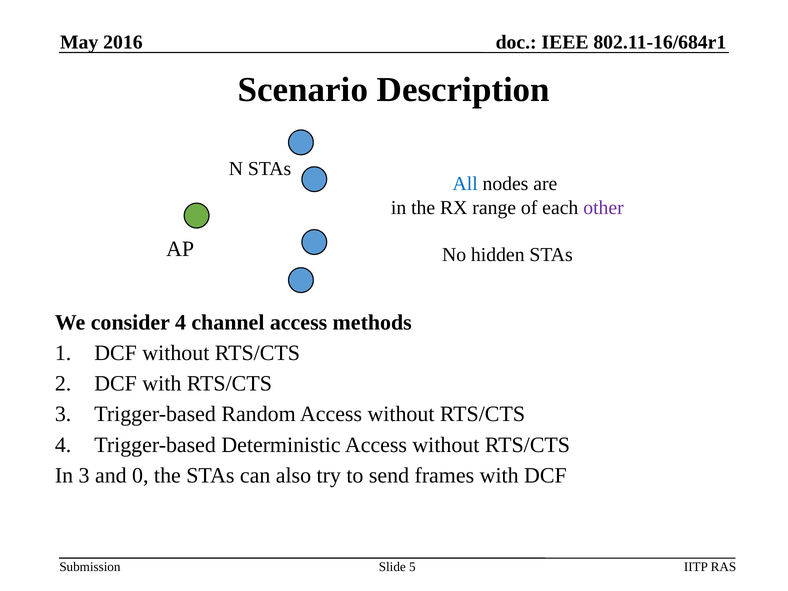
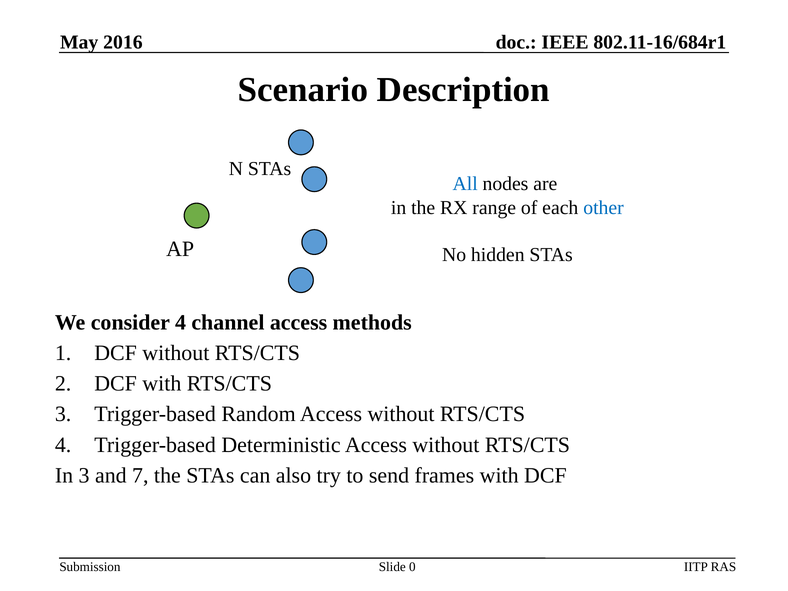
other colour: purple -> blue
0: 0 -> 7
5: 5 -> 0
